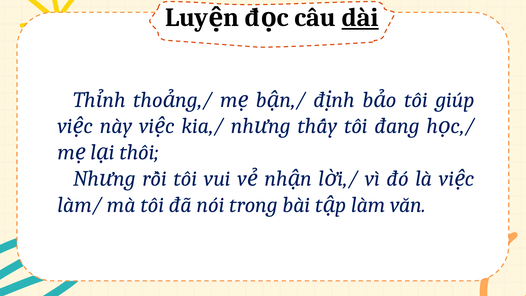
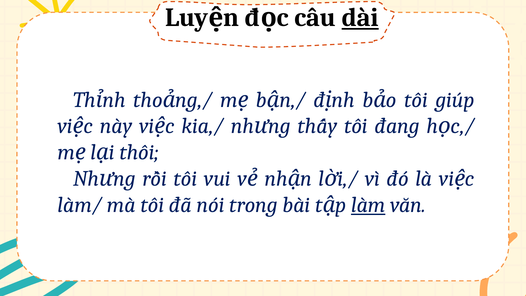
làm underline: none -> present
